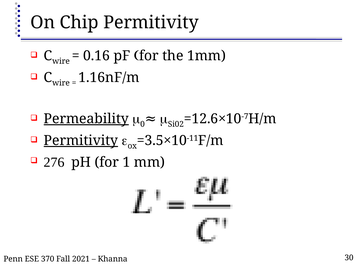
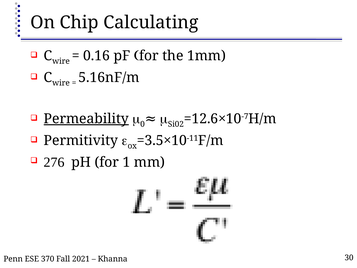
Chip Permitivity: Permitivity -> Calculating
1.16nF/m: 1.16nF/m -> 5.16nF/m
Permitivity at (81, 140) underline: present -> none
